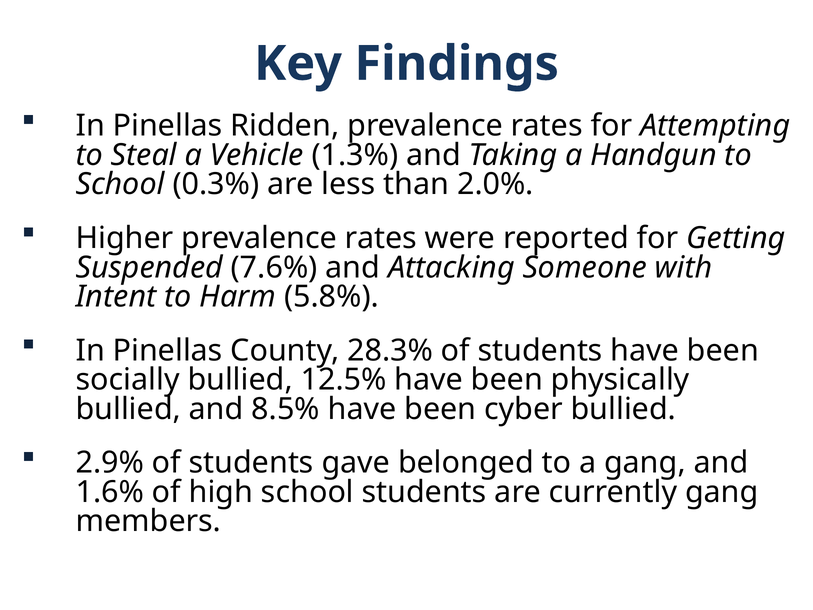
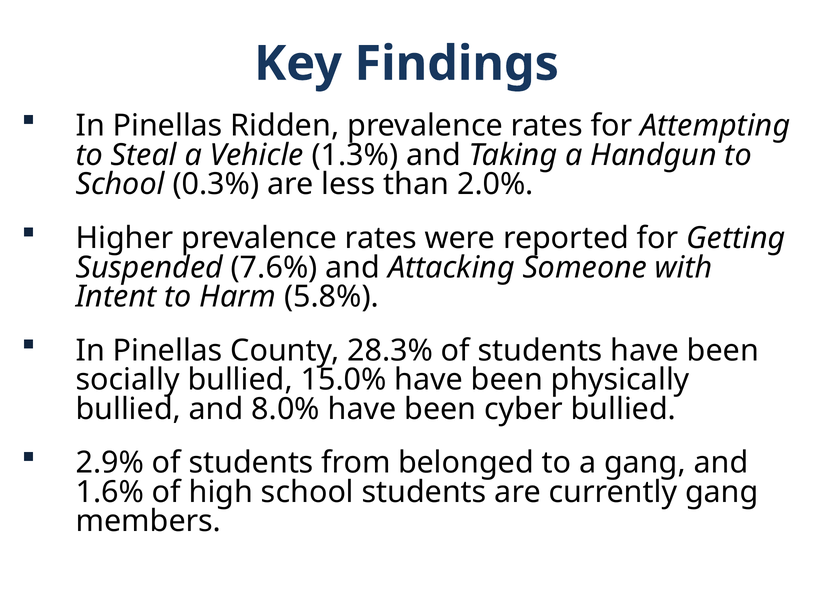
12.5%: 12.5% -> 15.0%
8.5%: 8.5% -> 8.0%
gave: gave -> from
